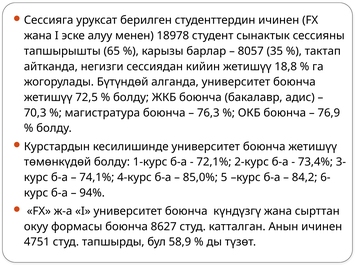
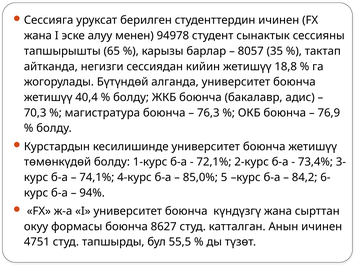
18978: 18978 -> 94978
72,5: 72,5 -> 40,4
58,9: 58,9 -> 55,5
